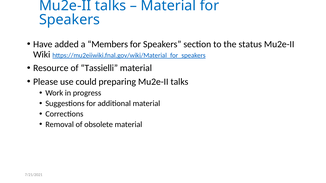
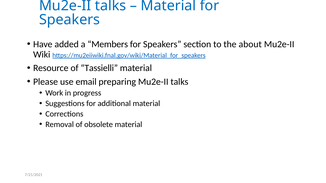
status: status -> about
could: could -> email
